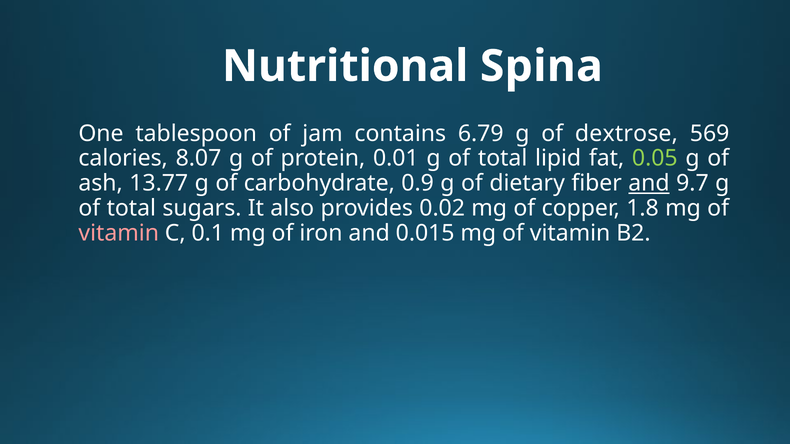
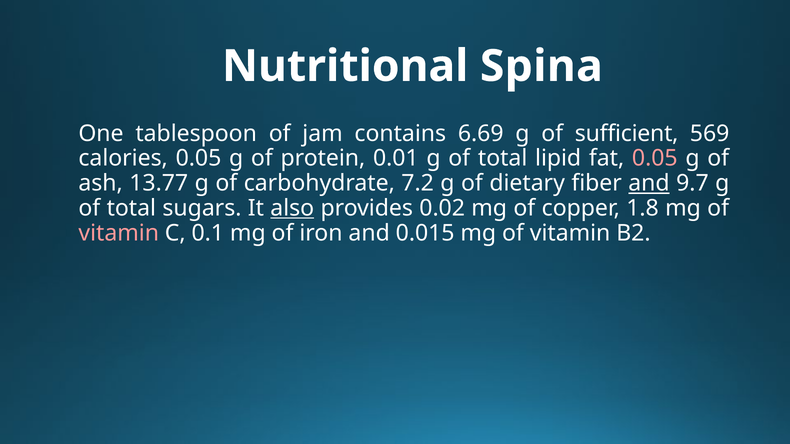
6.79: 6.79 -> 6.69
dextrose: dextrose -> sufficient
calories 8.07: 8.07 -> 0.05
0.05 at (655, 158) colour: light green -> pink
0.9: 0.9 -> 7.2
also underline: none -> present
